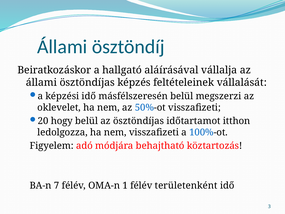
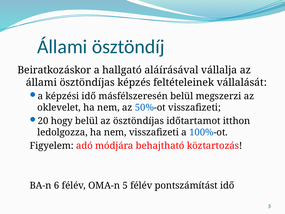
7: 7 -> 6
1: 1 -> 5
területenként: területenként -> pontszámítást
